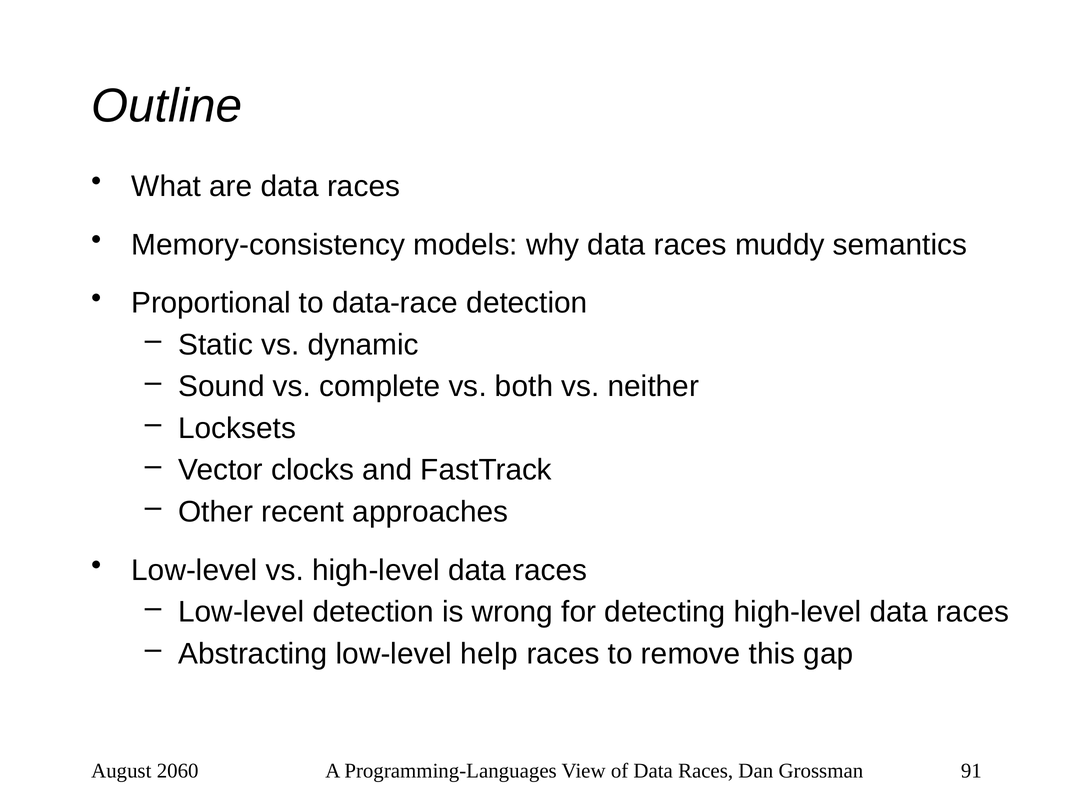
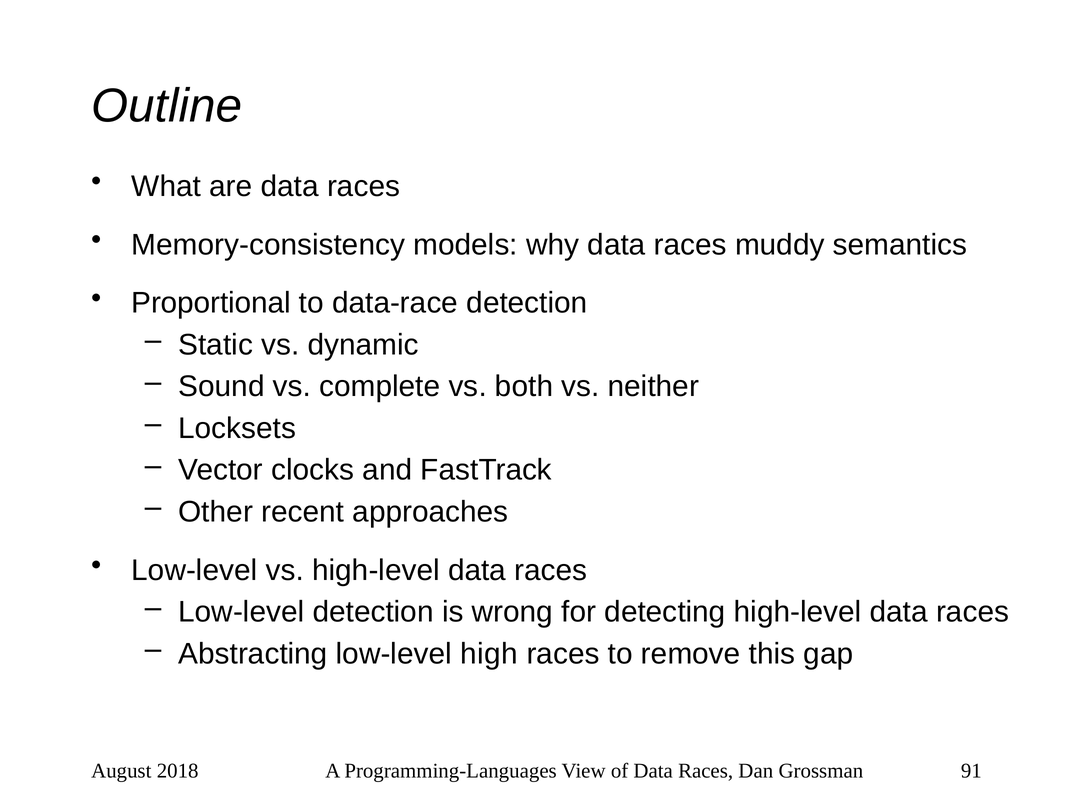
help: help -> high
2060: 2060 -> 2018
